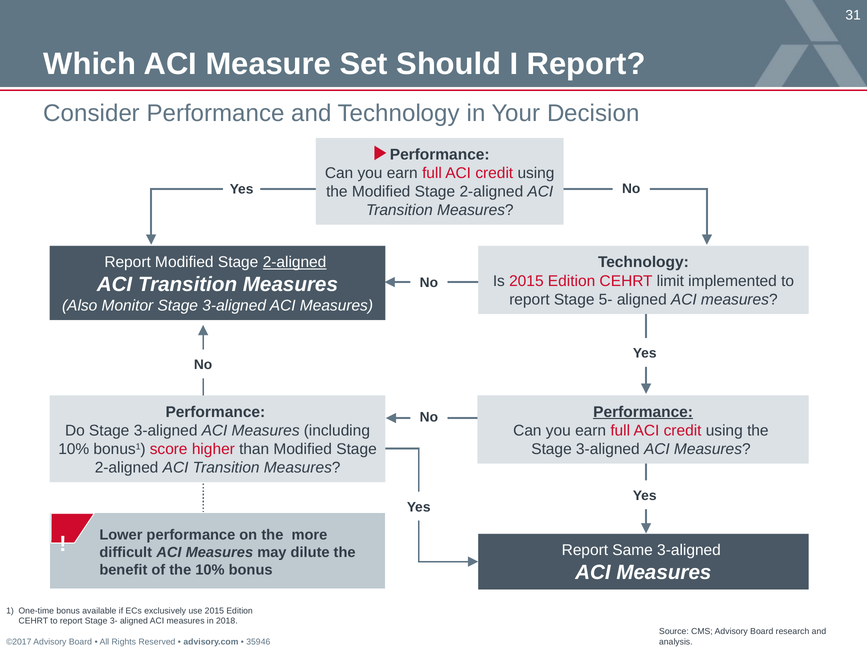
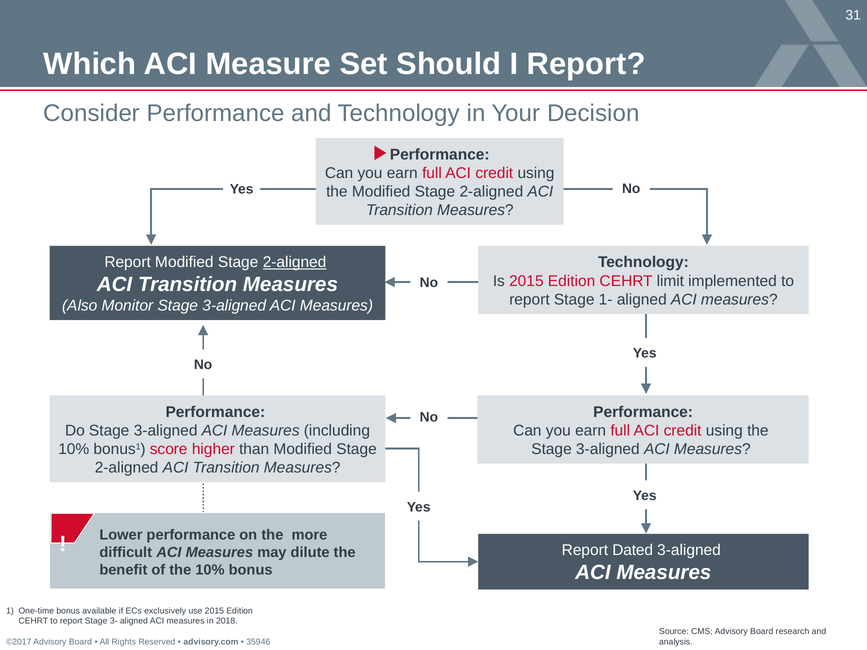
5-: 5- -> 1-
Performance at (643, 412) underline: present -> none
Same: Same -> Dated
